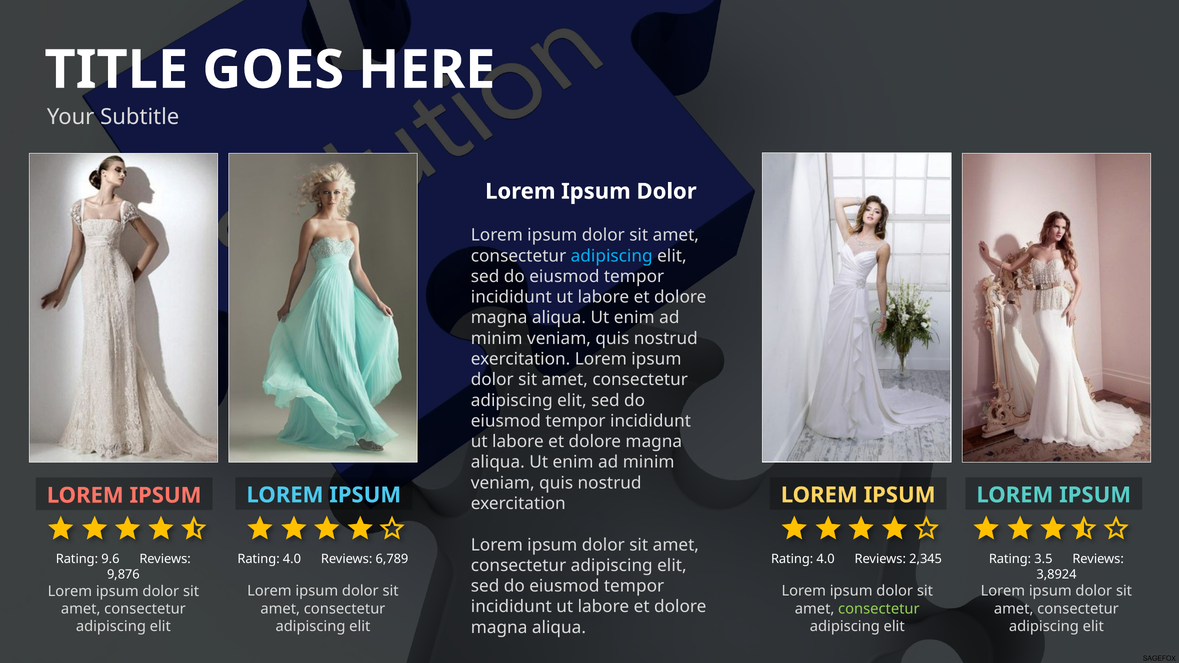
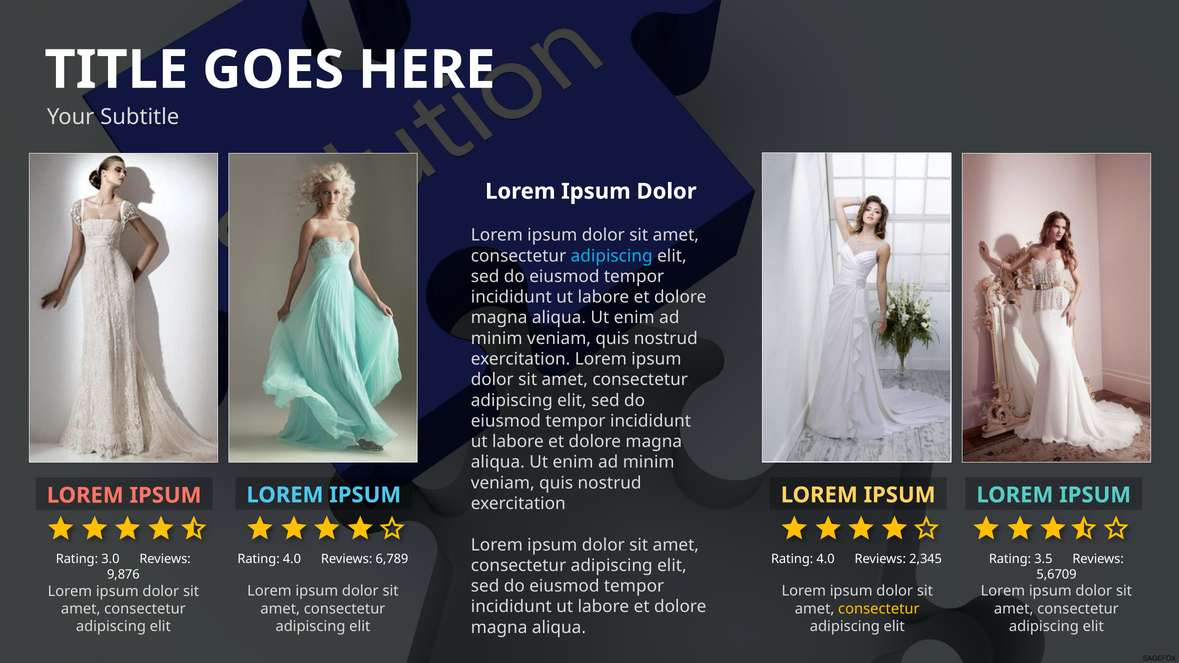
9.6: 9.6 -> 3.0
3,8924: 3,8924 -> 5,6709
consectetur at (879, 609) colour: light green -> yellow
